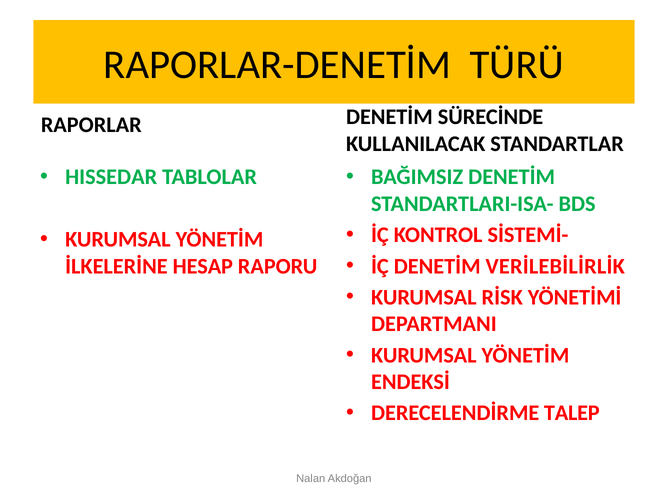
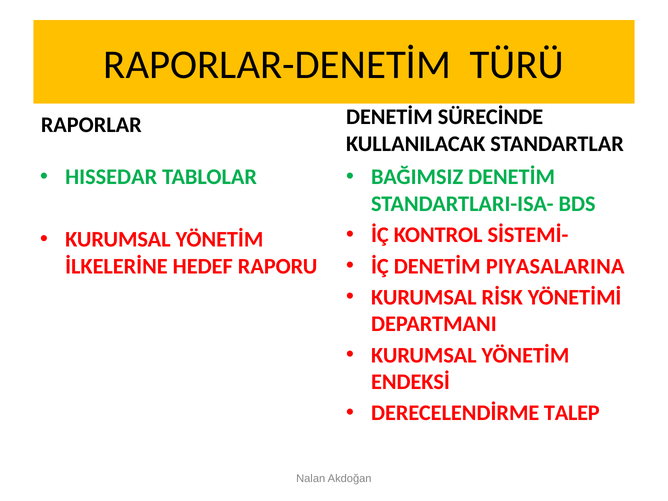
VERİLEBİLİRLİK: VERİLEBİLİRLİK -> PIYASALARINA
HESAP: HESAP -> HEDEF
